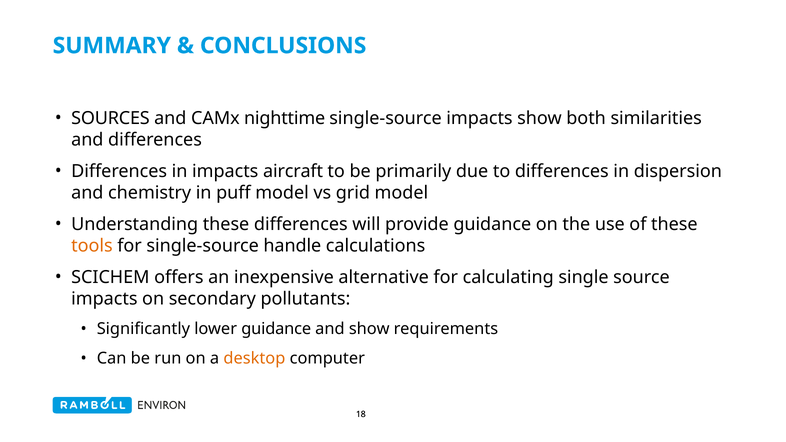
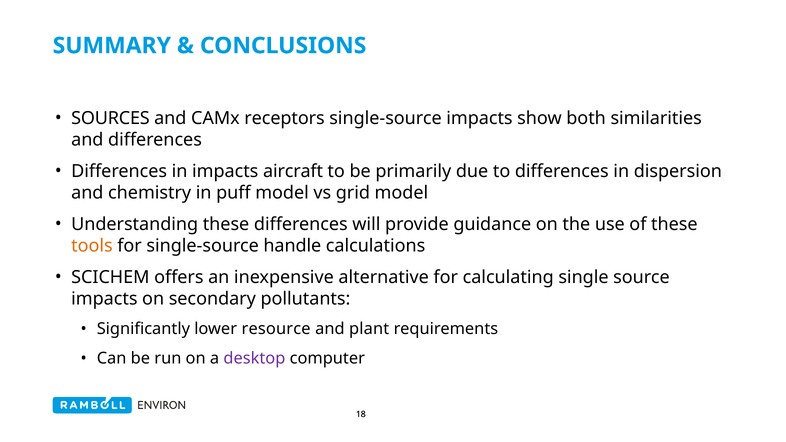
nighttime: nighttime -> receptors
lower guidance: guidance -> resource
and show: show -> plant
desktop colour: orange -> purple
